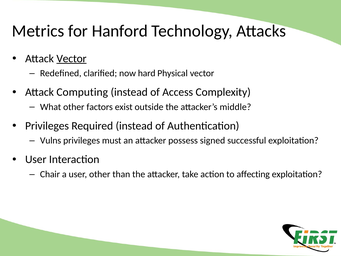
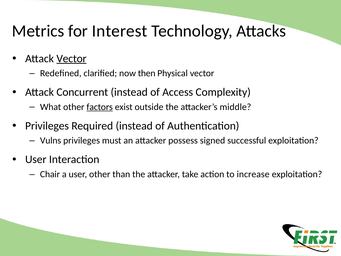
Hanford: Hanford -> Interest
hard: hard -> then
Computing: Computing -> Concurrent
factors underline: none -> present
affecting: affecting -> increase
